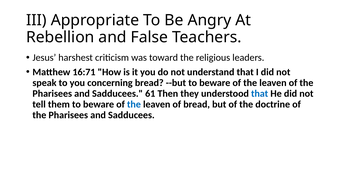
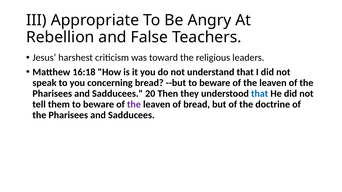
16:71: 16:71 -> 16:18
61: 61 -> 20
the at (134, 104) colour: blue -> purple
